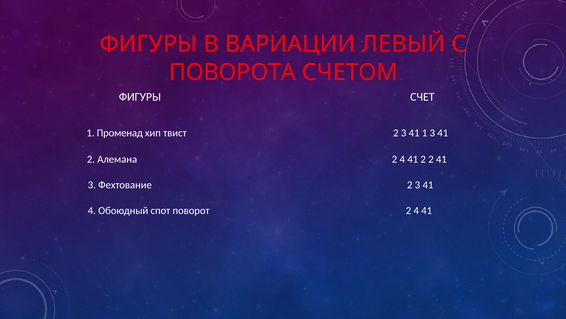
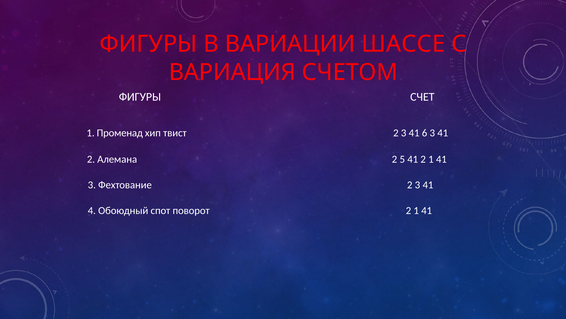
ЛЕВЫЙ: ЛЕВЫЙ -> ШАССЕ
ПОВОРОТА: ПОВОРОТА -> ВАРИАЦИЯ
41 1: 1 -> 6
Алемана 2 4: 4 -> 5
41 2 2: 2 -> 1
поворот 2 4: 4 -> 1
